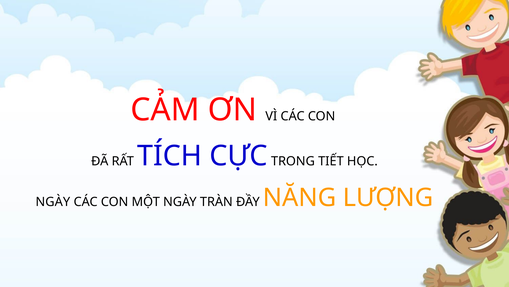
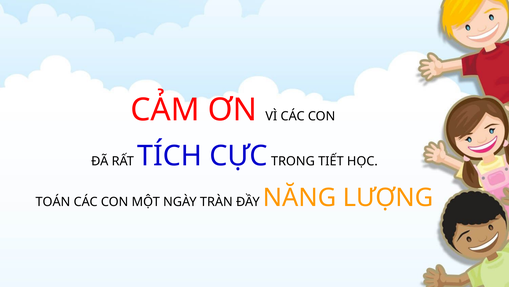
NGÀY at (53, 201): NGÀY -> TOÁN
